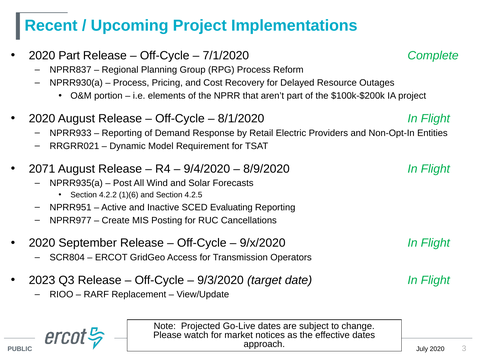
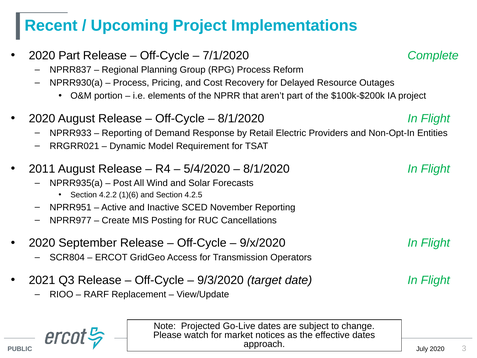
2071: 2071 -> 2011
9/4/2020: 9/4/2020 -> 5/4/2020
8/9/2020 at (267, 169): 8/9/2020 -> 8/1/2020
Evaluating: Evaluating -> November
2023: 2023 -> 2021
